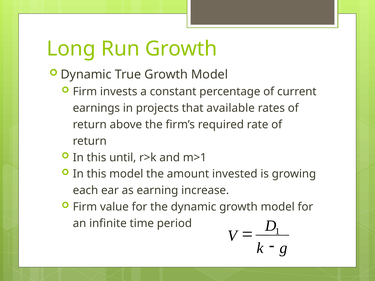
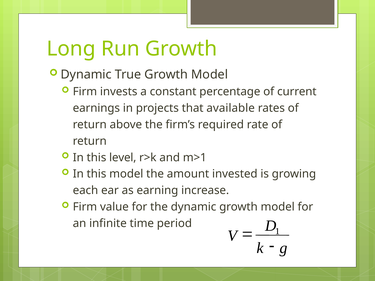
until: until -> level
